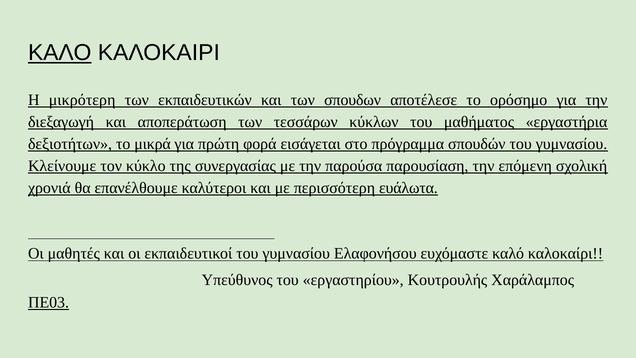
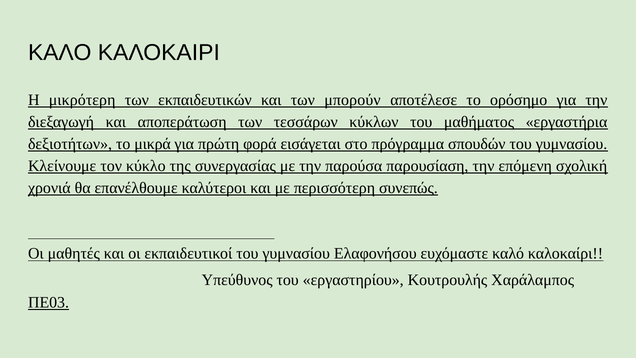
ΚΑΛΟ underline: present -> none
σπουδων: σπουδων -> μπορούν
ευάλωτα: ευάλωτα -> συνεπώς
